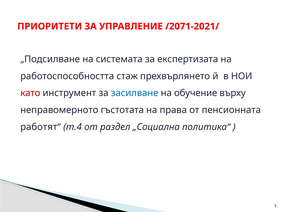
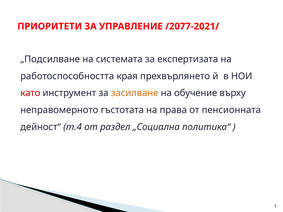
/2071-2021/: /2071-2021/ -> /2077-2021/
стаж: стаж -> края
засилване colour: blue -> orange
работят“: работят“ -> дейност“
